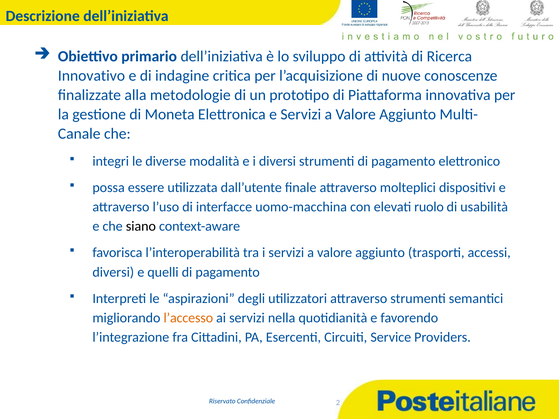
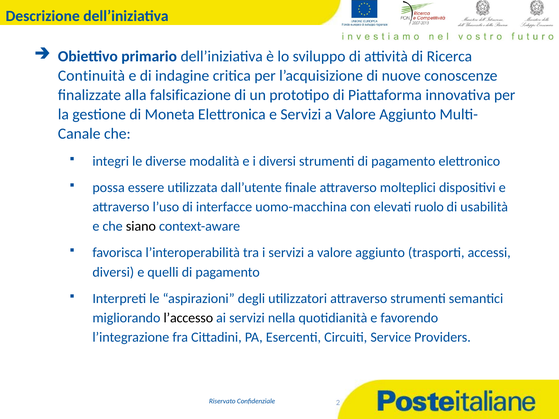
Innovativo: Innovativo -> Continuità
metodologie: metodologie -> falsificazione
l’accesso colour: orange -> black
